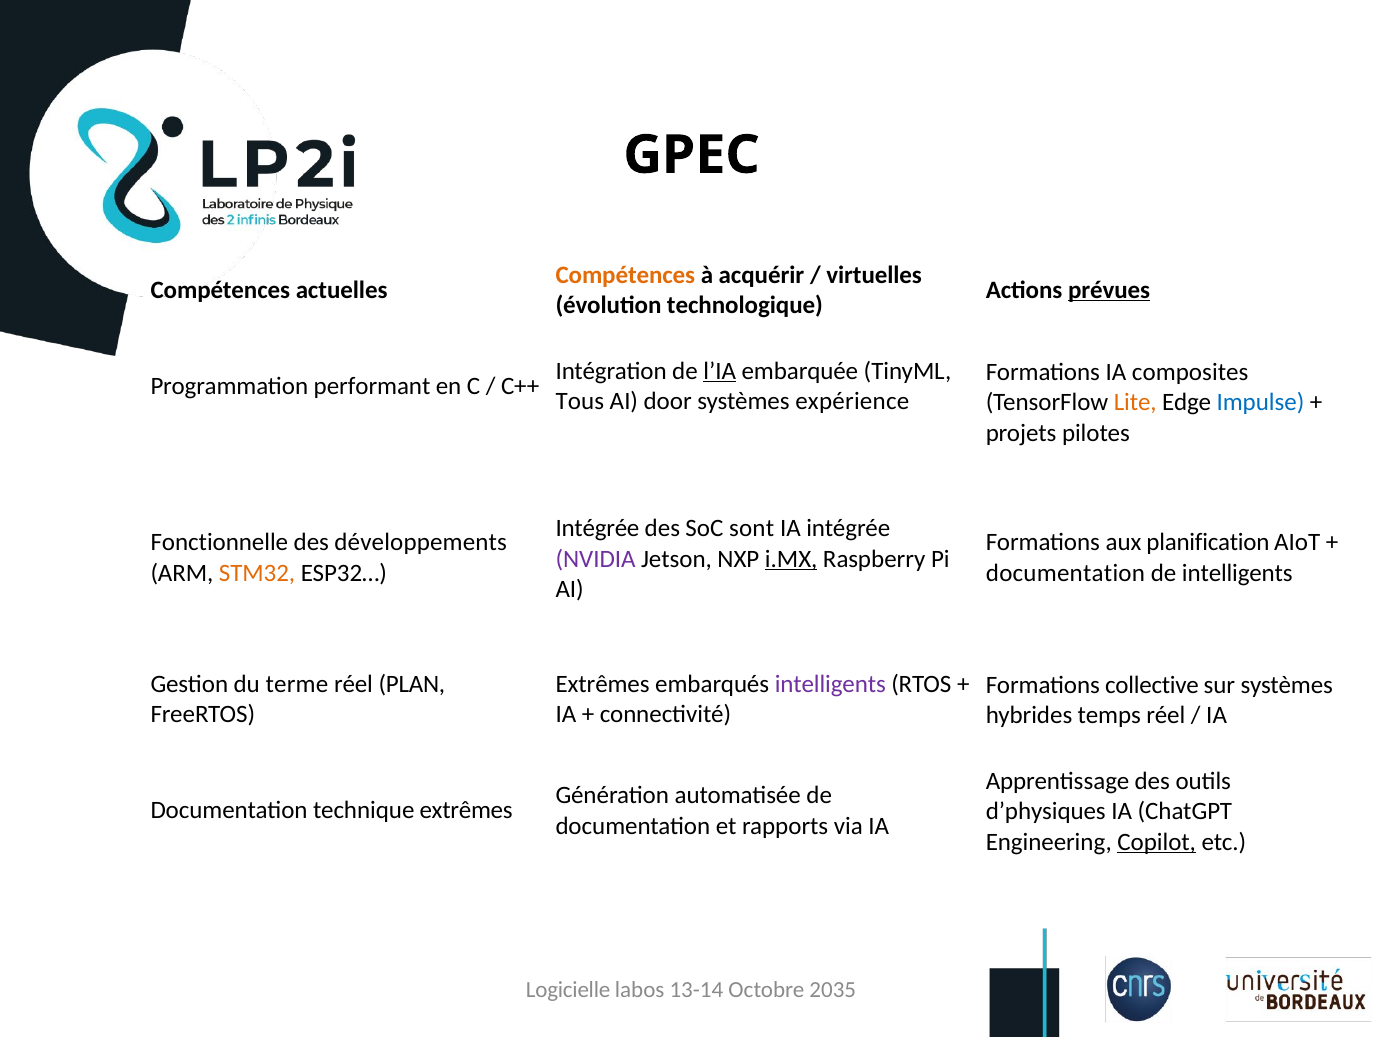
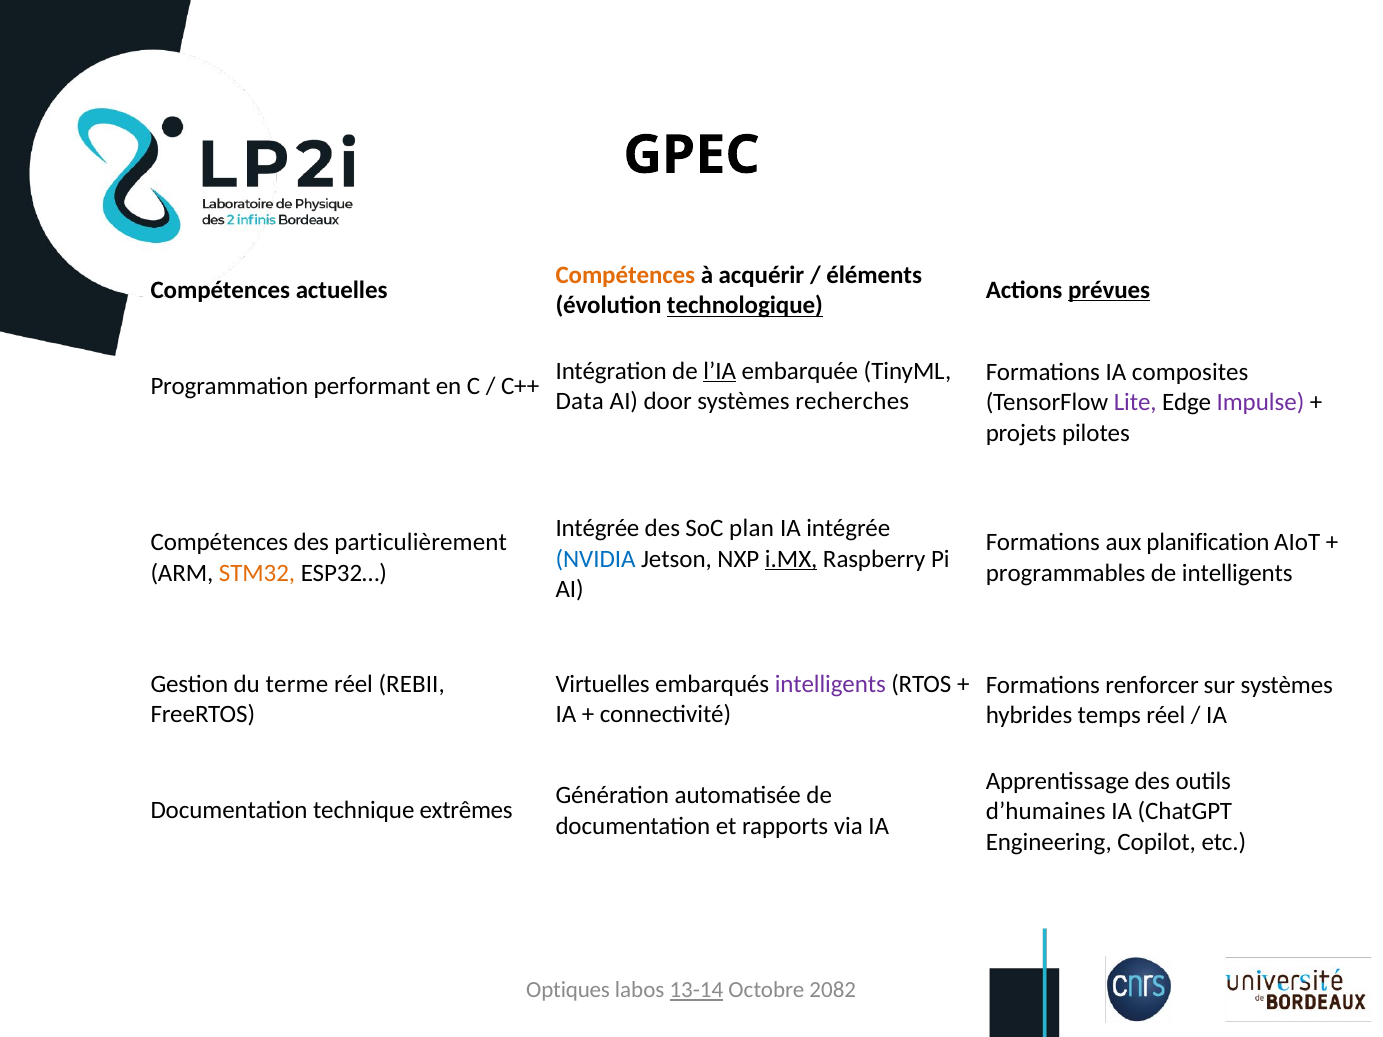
virtuelles: virtuelles -> éléments
technologique at (745, 306) underline: none -> present
Tous: Tous -> Data
expérience: expérience -> recherches
Lite colour: orange -> purple
Impulse colour: blue -> purple
sont: sont -> plan
Fonctionnelle at (219, 543): Fonctionnelle -> Compétences
développements: développements -> particulièrement
NVIDIA colour: purple -> blue
documentation at (1065, 573): documentation -> programmables
PLAN: PLAN -> REBII
Extrêmes at (603, 684): Extrêmes -> Virtuelles
collective: collective -> renforcer
d’physiques: d’physiques -> d’humaines
Copilot underline: present -> none
Logicielle: Logicielle -> Optiques
13-14 underline: none -> present
2035: 2035 -> 2082
